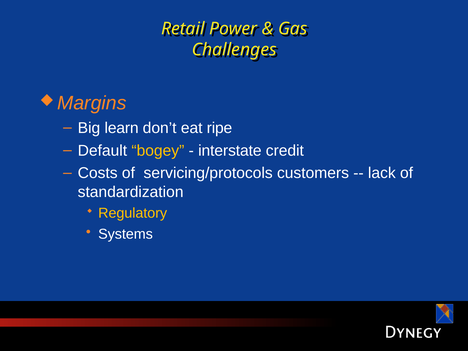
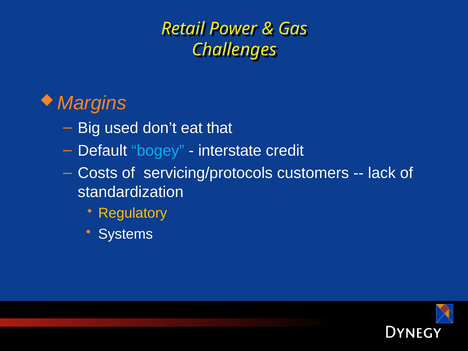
learn: learn -> used
ripe: ripe -> that
bogey colour: yellow -> light blue
